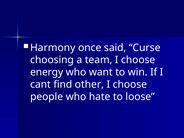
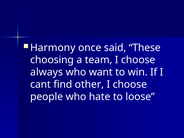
Curse: Curse -> These
energy: energy -> always
